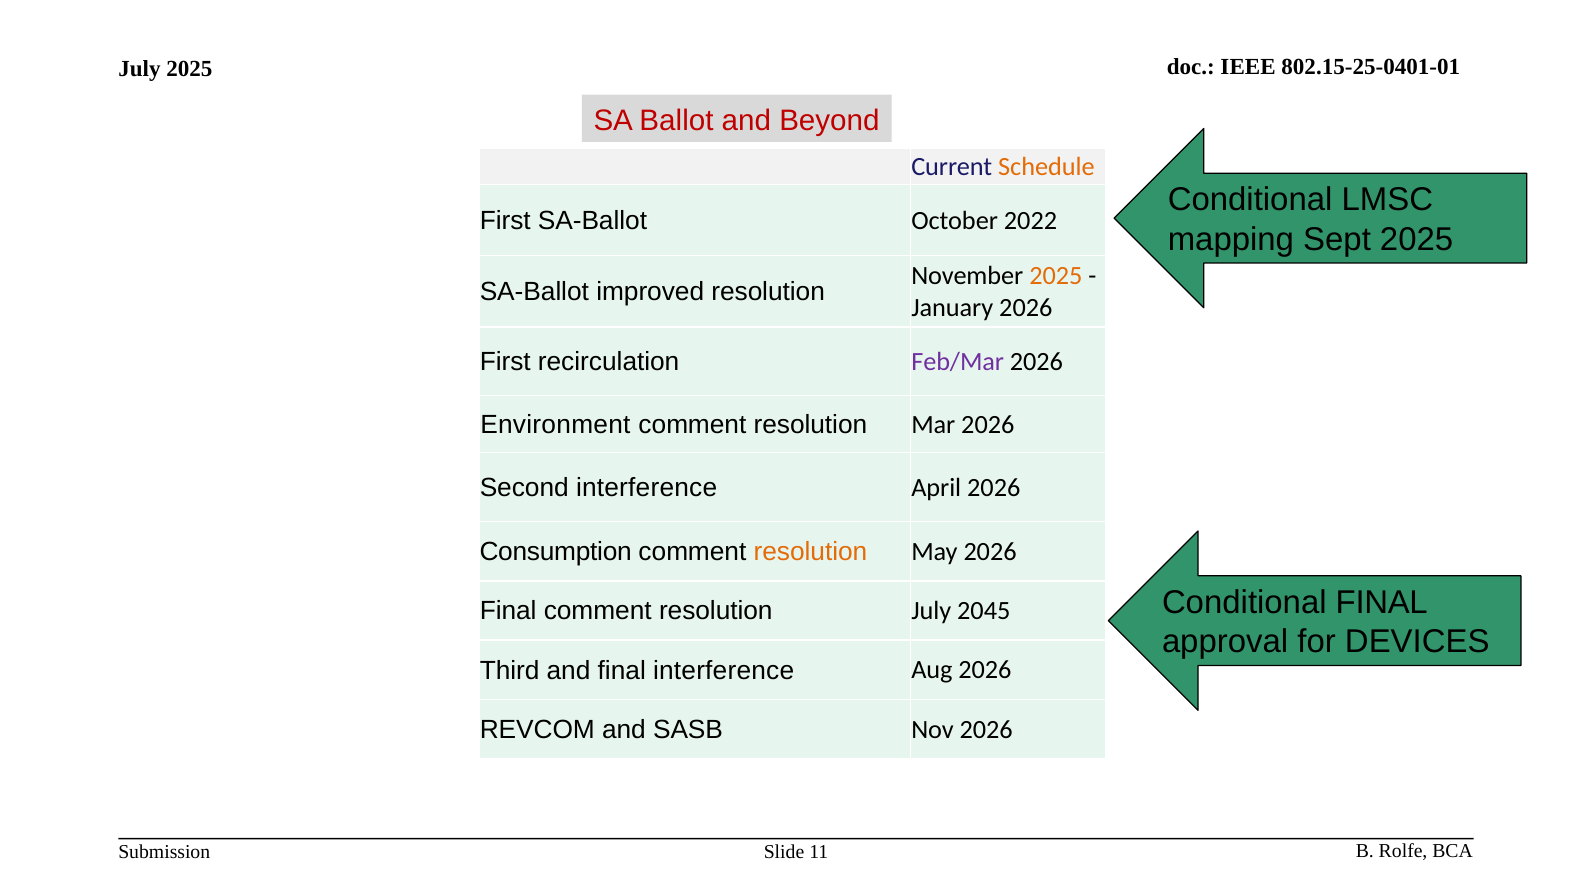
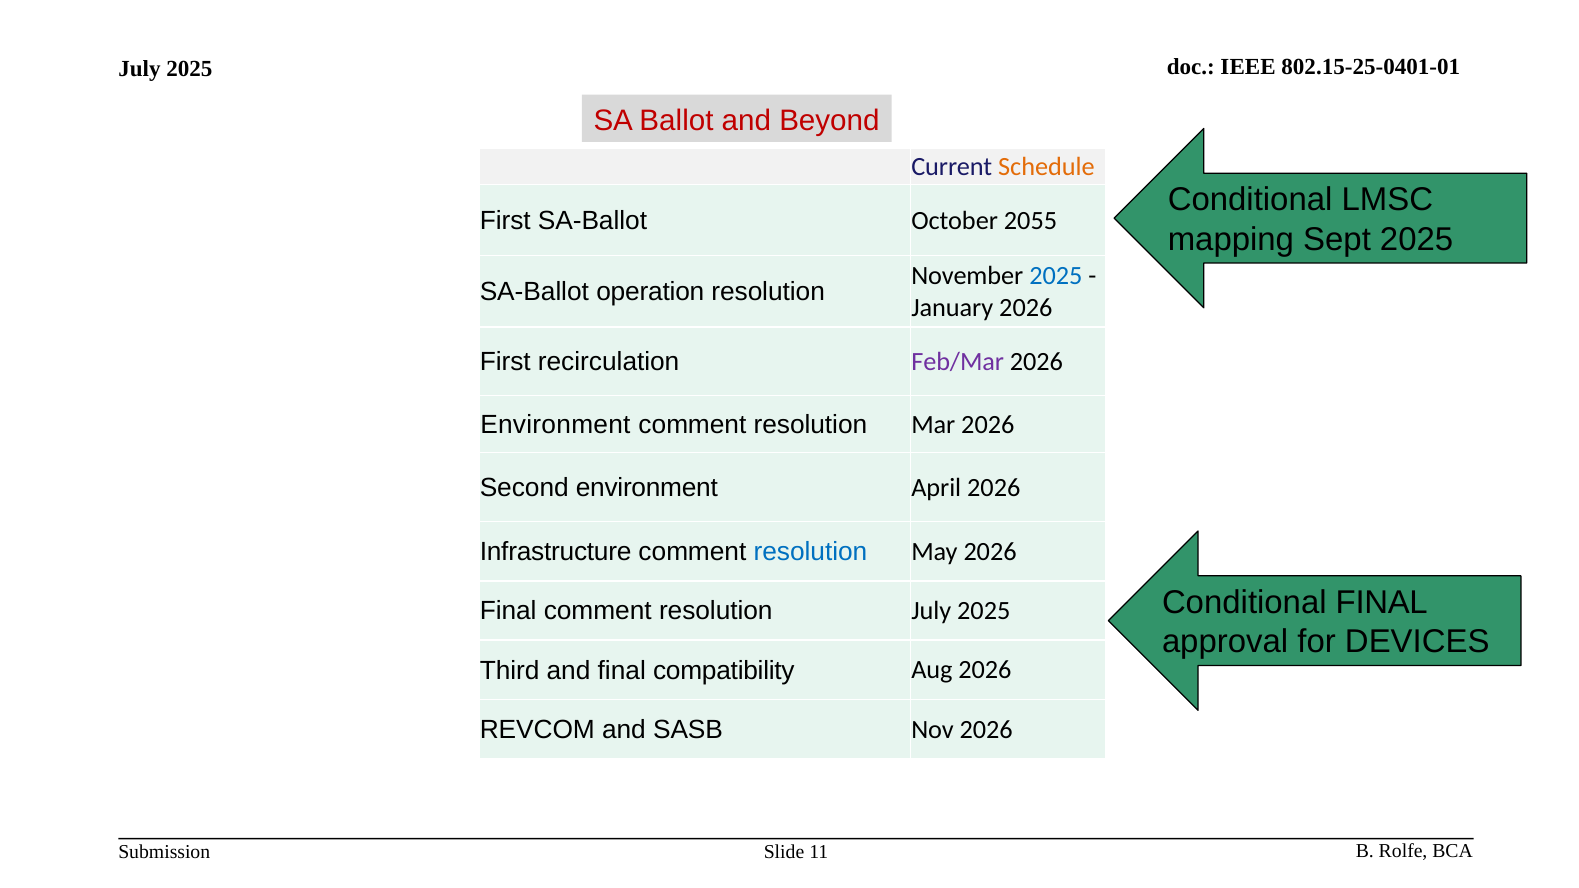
2022: 2022 -> 2055
2025 at (1056, 276) colour: orange -> blue
improved: improved -> operation
Second interference: interference -> environment
Consumption: Consumption -> Infrastructure
resolution at (810, 552) colour: orange -> blue
resolution July 2045: 2045 -> 2025
final interference: interference -> compatibility
